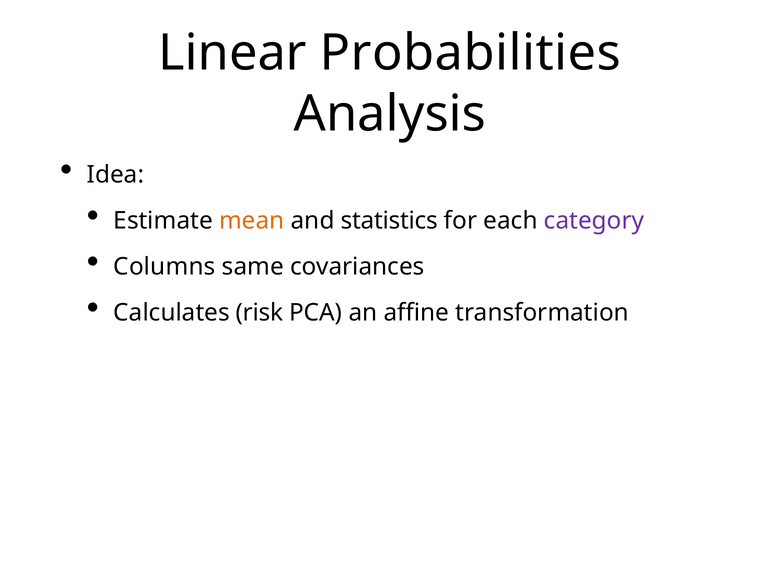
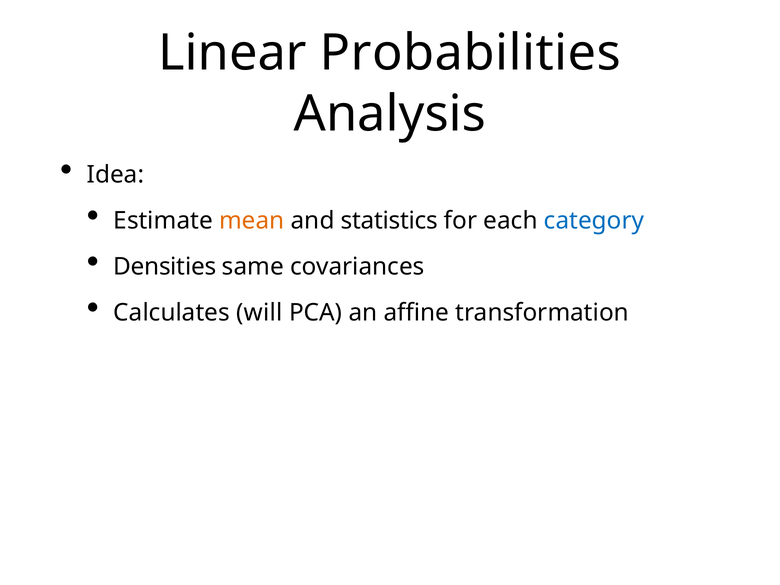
category colour: purple -> blue
Columns: Columns -> Densities
risk: risk -> will
